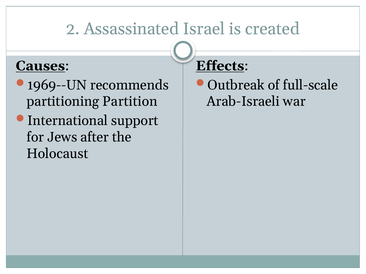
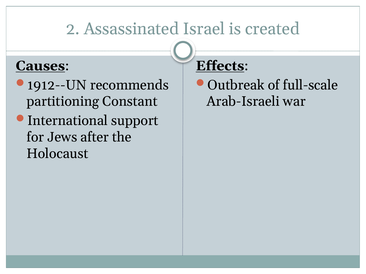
1969--UN: 1969--UN -> 1912--UN
Partition: Partition -> Constant
